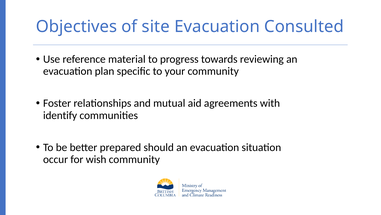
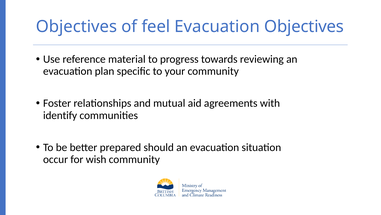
site: site -> feel
Evacuation Consulted: Consulted -> Objectives
